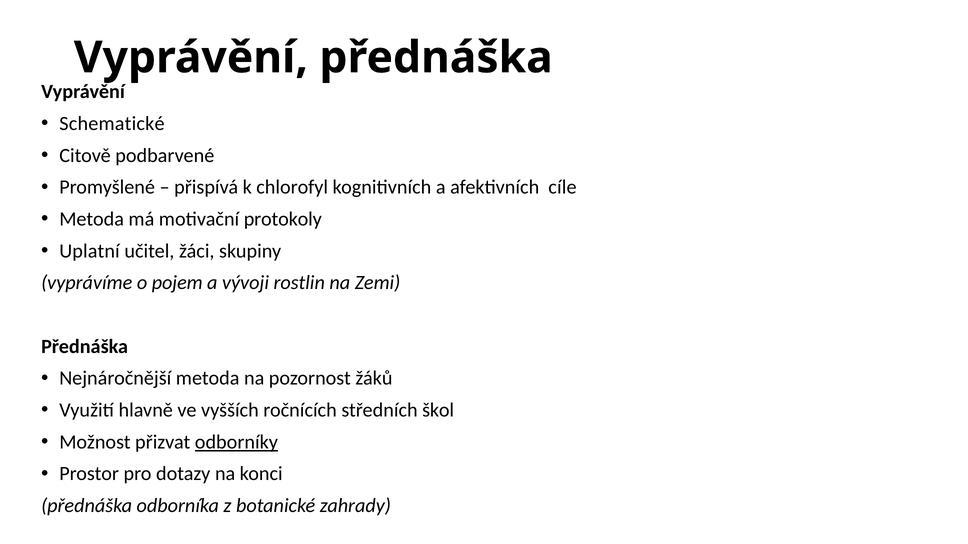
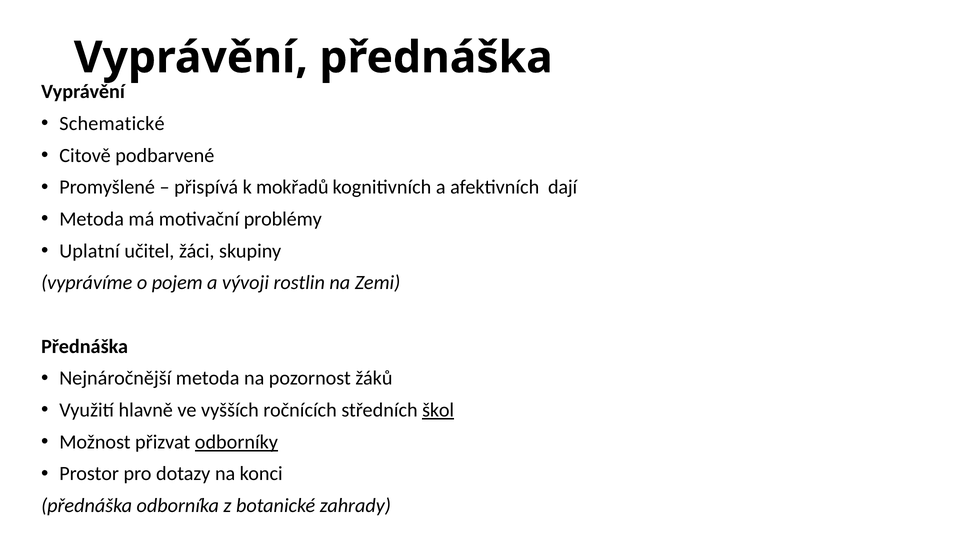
chlorofyl: chlorofyl -> mokřadů
cíle: cíle -> dají
protokoly: protokoly -> problémy
škol underline: none -> present
